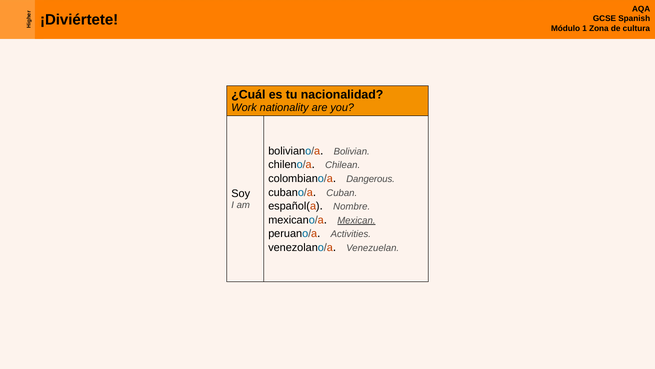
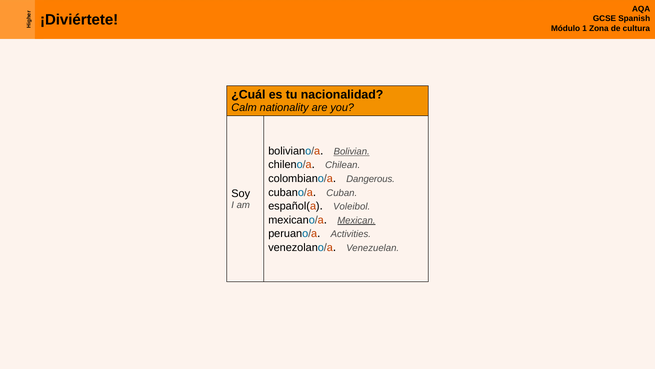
Work: Work -> Calm
Bolivian underline: none -> present
Nombre: Nombre -> Voleibol
